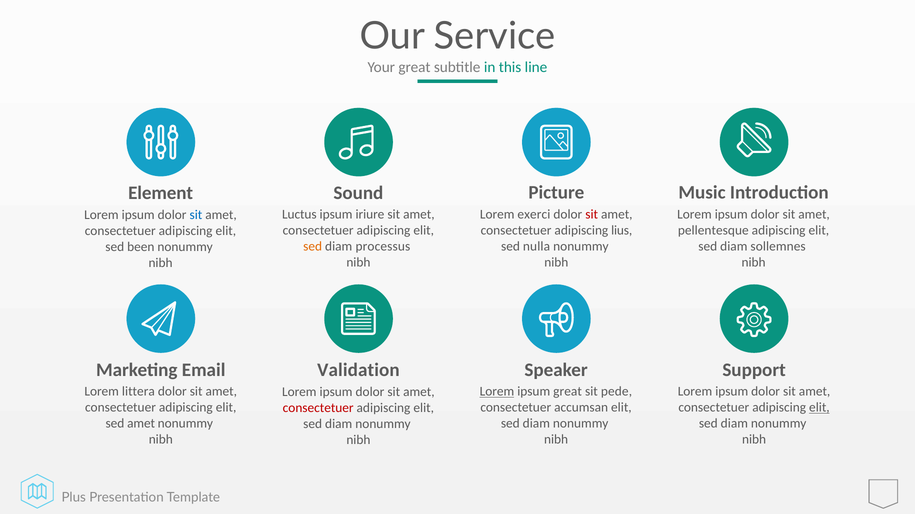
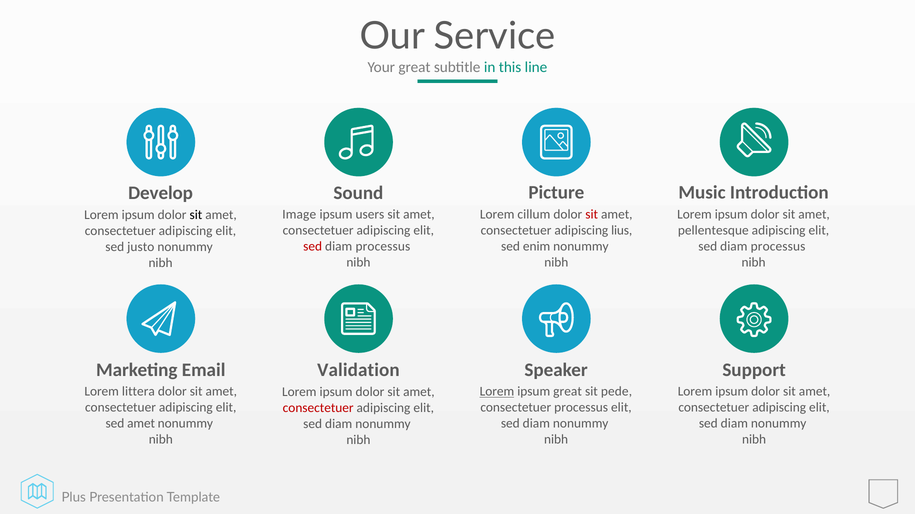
Element: Element -> Develop
exerci: exerci -> cillum
Luctus: Luctus -> Image
iriure: iriure -> users
sit at (196, 215) colour: blue -> black
nulla: nulla -> enim
sollemnes at (778, 247): sollemnes -> processus
sed at (313, 247) colour: orange -> red
been: been -> justo
consectetuer accumsan: accumsan -> processus
elit at (819, 408) underline: present -> none
